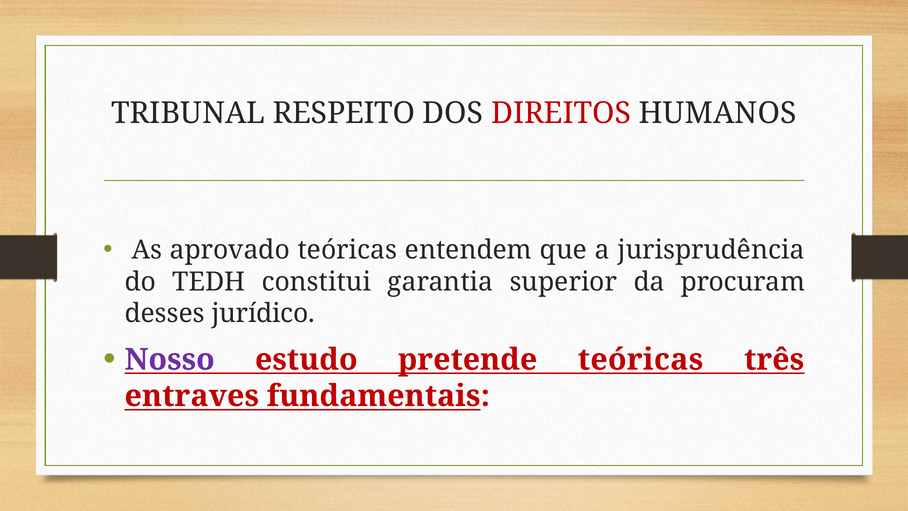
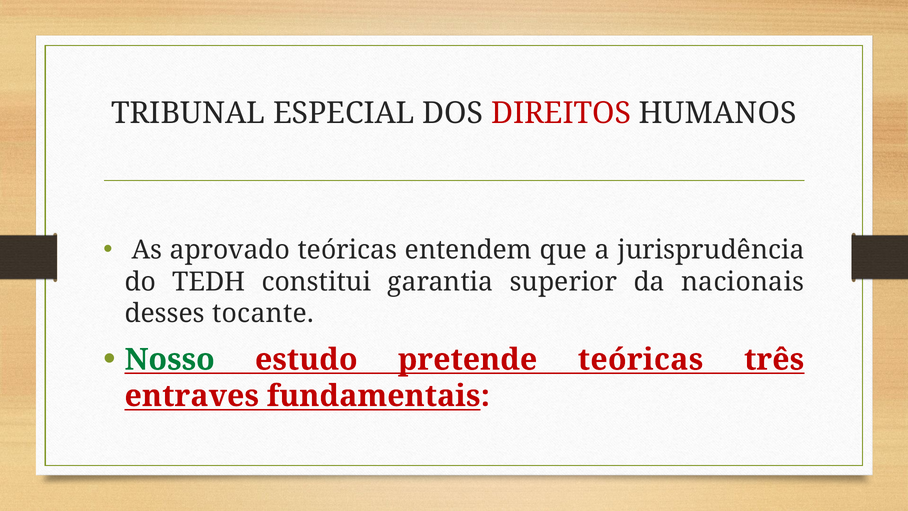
RESPEITO: RESPEITO -> ESPECIAL
procuram: procuram -> nacionais
jurídico: jurídico -> tocante
Nosso colour: purple -> green
